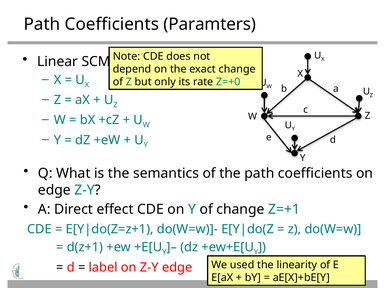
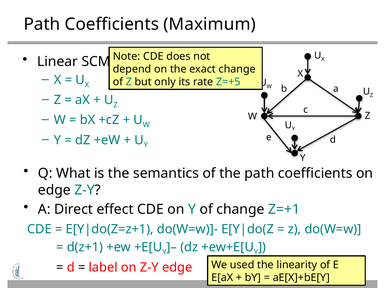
Paramters: Paramters -> Maximum
Z=+0: Z=+0 -> Z=+5
